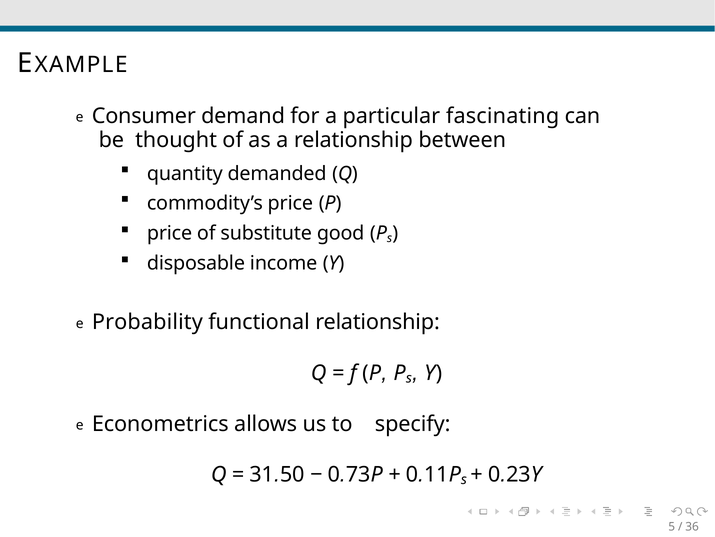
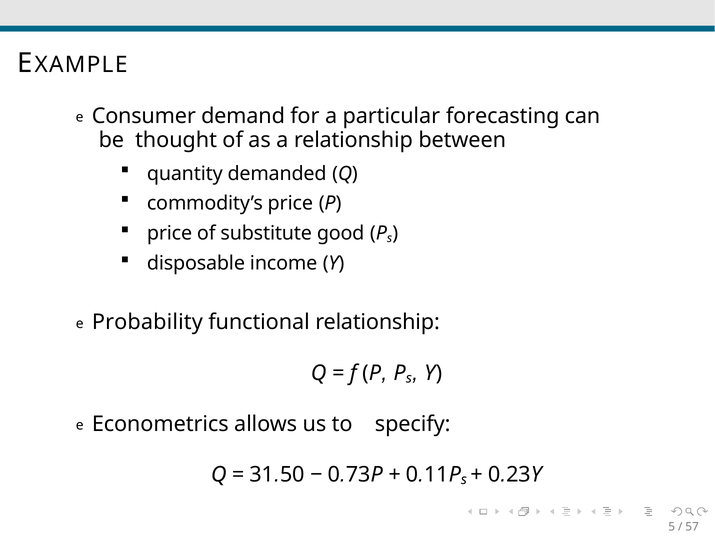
fascinating: fascinating -> forecasting
36: 36 -> 57
